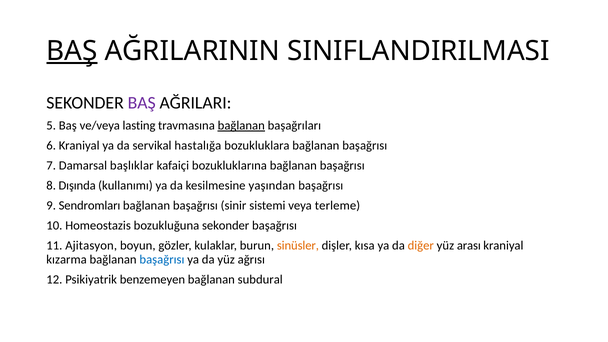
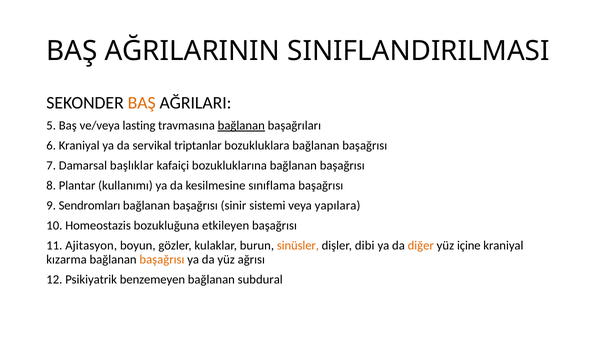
BAŞ at (72, 51) underline: present -> none
BAŞ at (142, 103) colour: purple -> orange
hastalığa: hastalığa -> triptanlar
Dışında: Dışında -> Plantar
yaşından: yaşından -> sınıflama
terleme: terleme -> yapılara
bozukluğuna sekonder: sekonder -> etkileyen
kısa: kısa -> dibi
arası: arası -> içine
başağrısı at (162, 259) colour: blue -> orange
